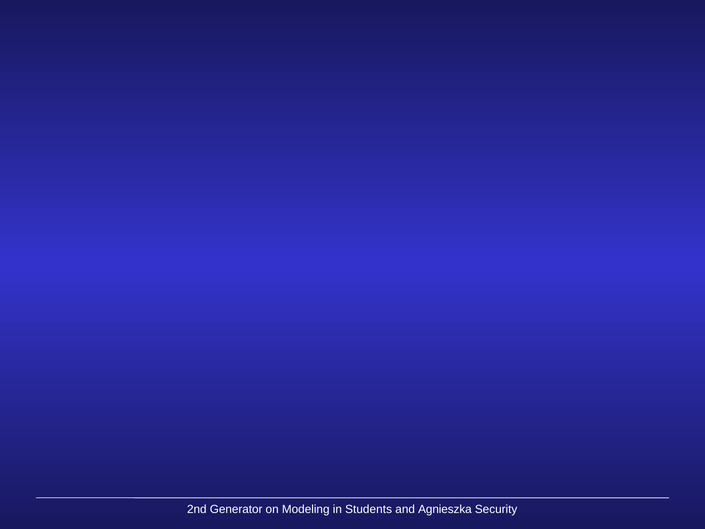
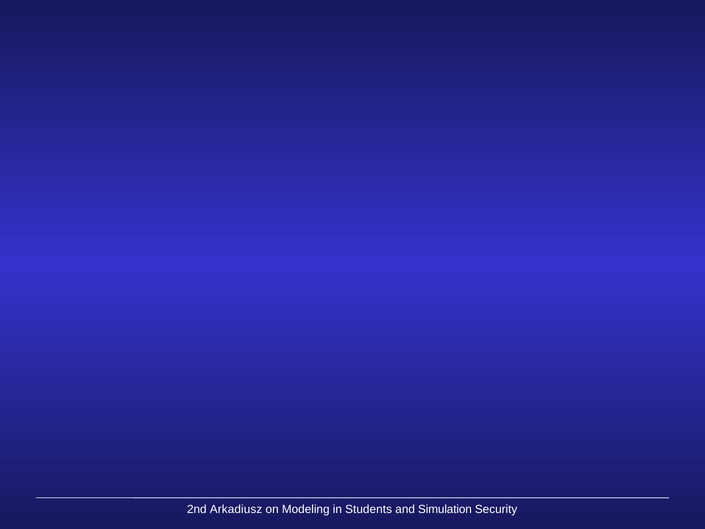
Generator: Generator -> Arkadiusz
Agnieszka: Agnieszka -> Simulation
